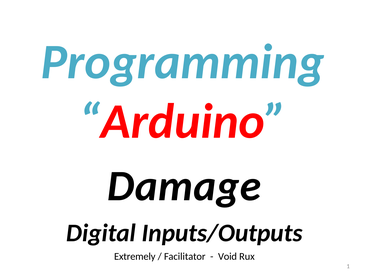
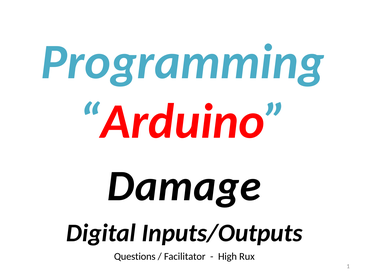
Extremely: Extremely -> Questions
Void: Void -> High
